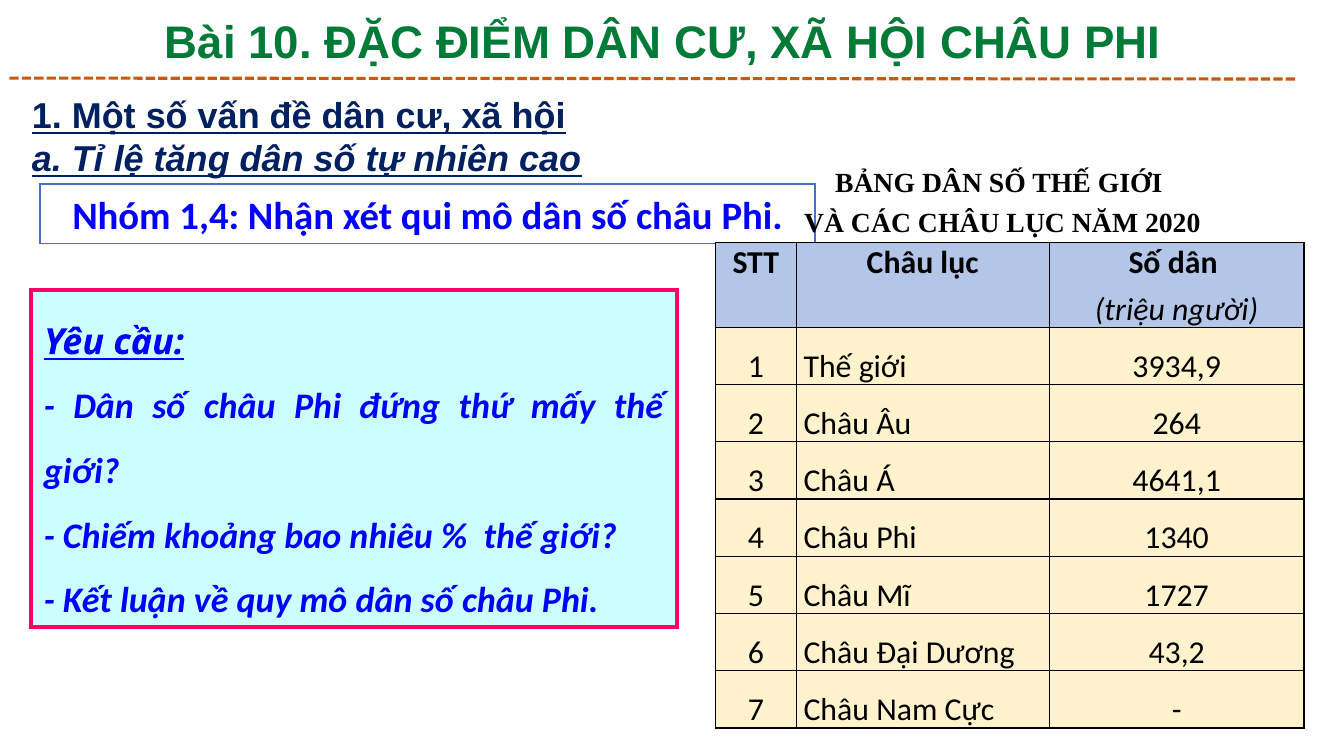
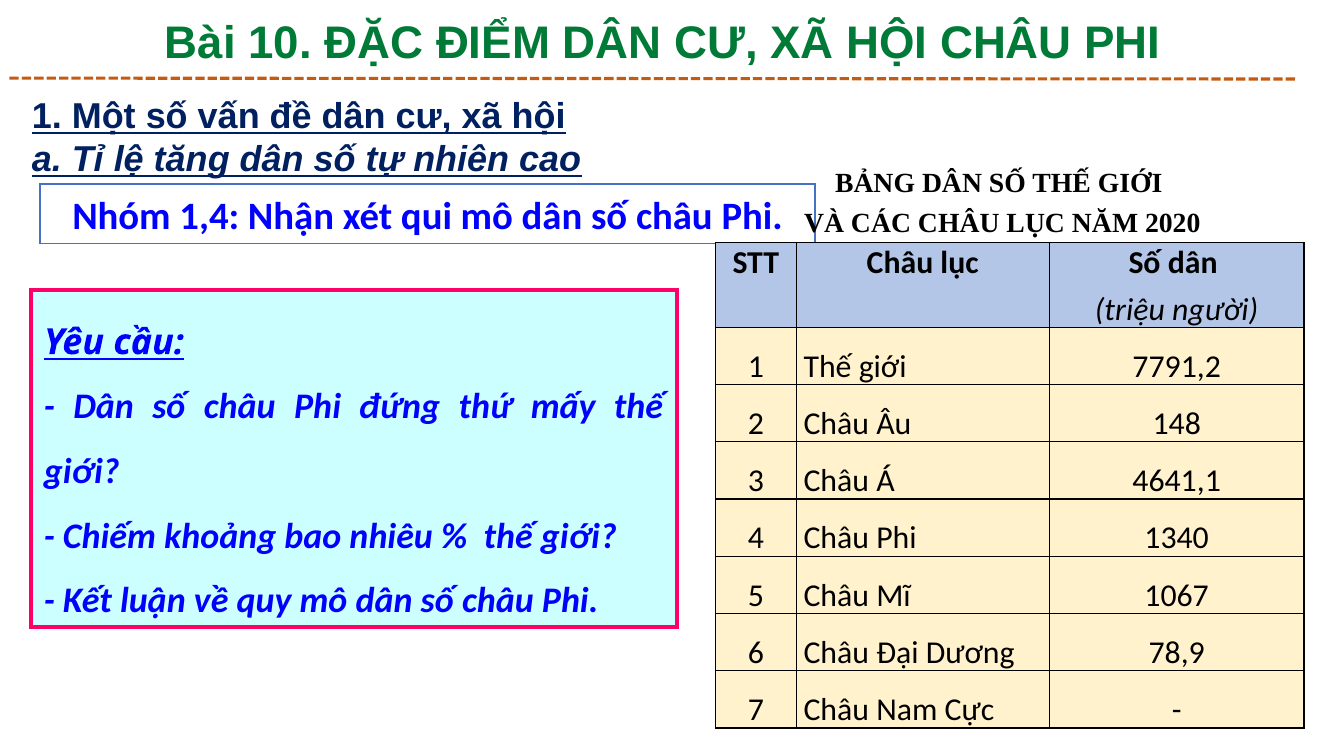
3934,9: 3934,9 -> 7791,2
264: 264 -> 148
1727: 1727 -> 1067
43,2: 43,2 -> 78,9
